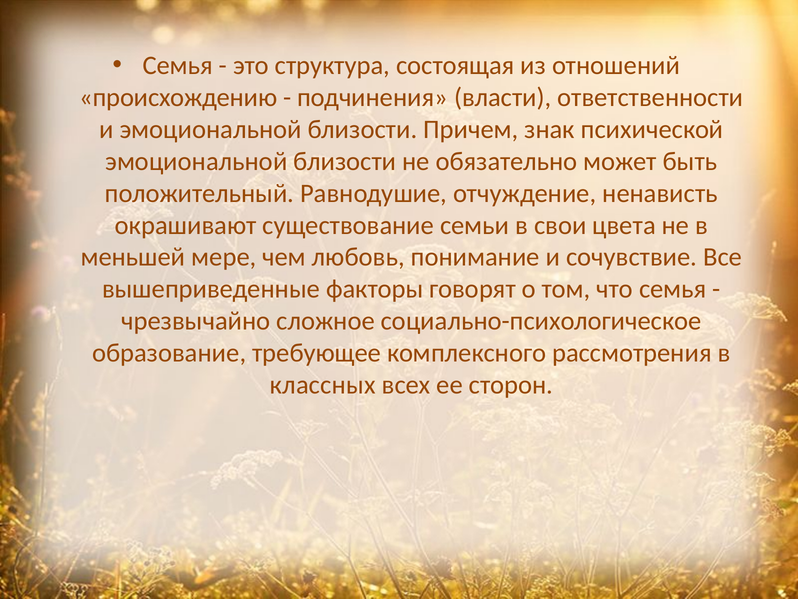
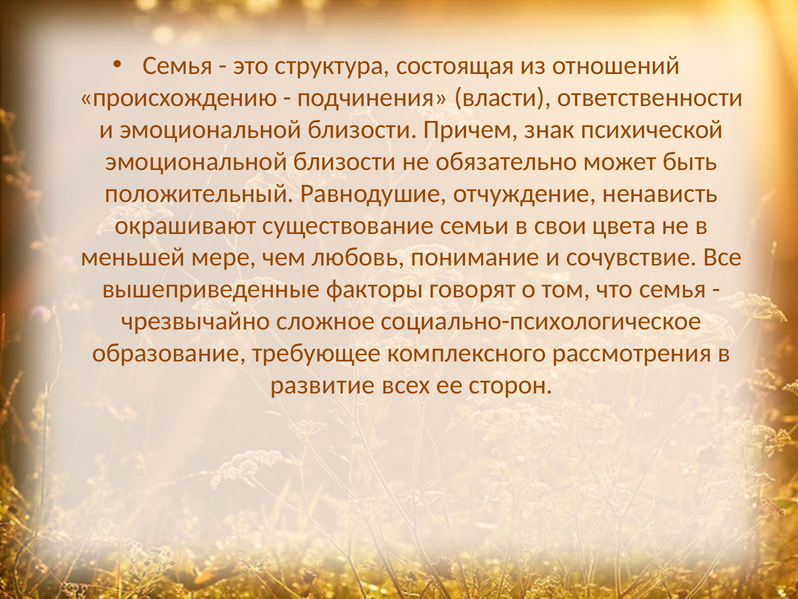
классных: классных -> развитие
